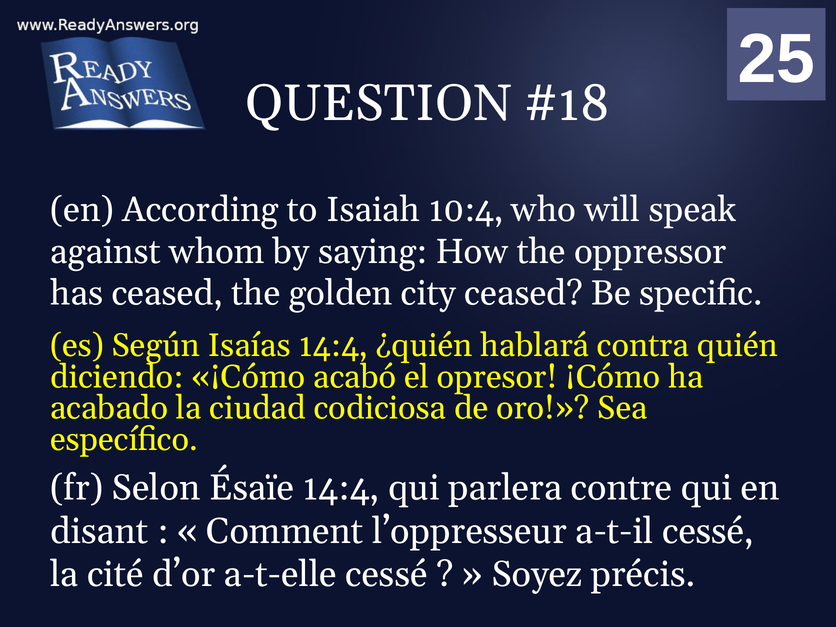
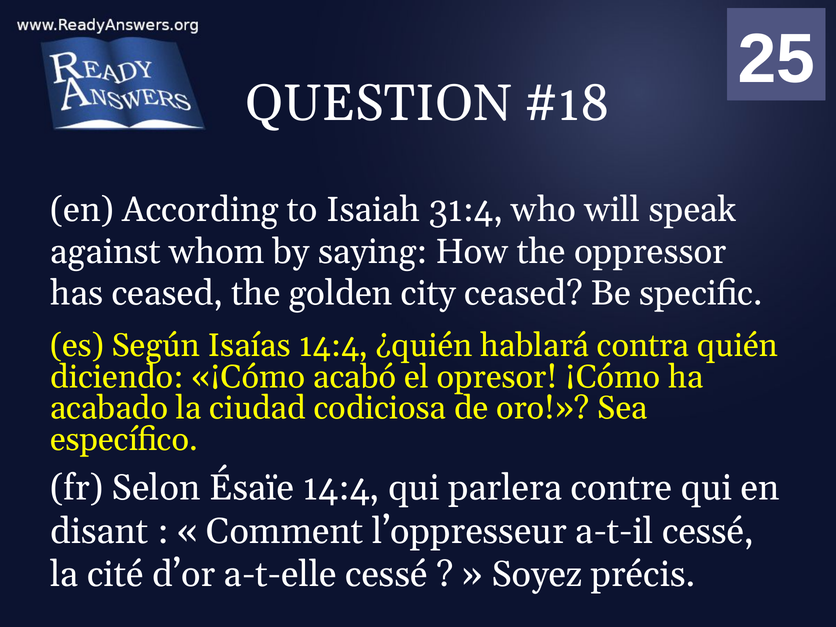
10:4: 10:4 -> 31:4
